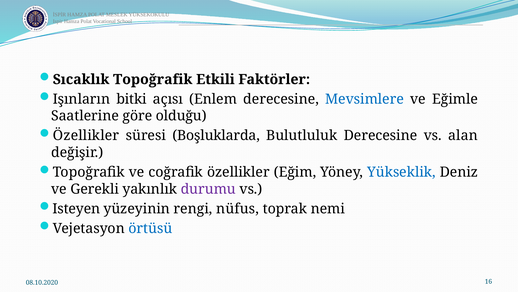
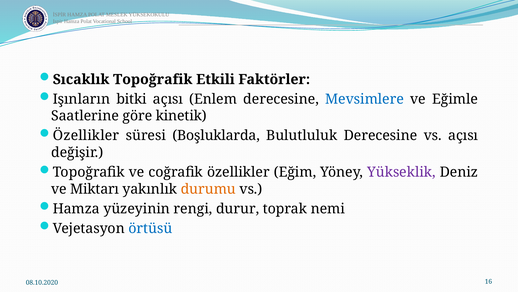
olduğu: olduğu -> kinetik
vs alan: alan -> açısı
Yükseklik colour: blue -> purple
Gerekli: Gerekli -> Miktarı
durumu colour: purple -> orange
Isteyen at (76, 208): Isteyen -> Hamza
nüfus: nüfus -> durur
